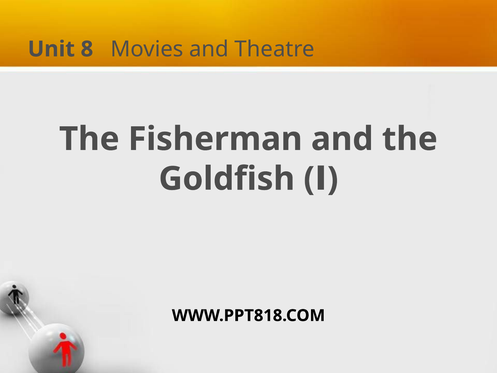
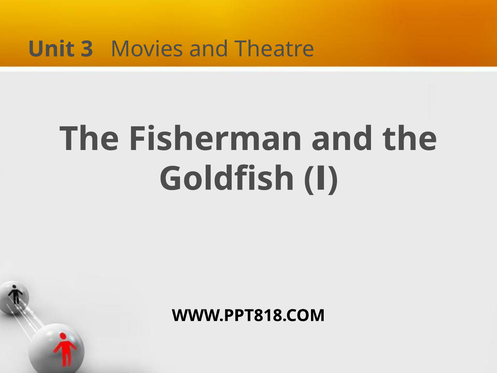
8: 8 -> 3
